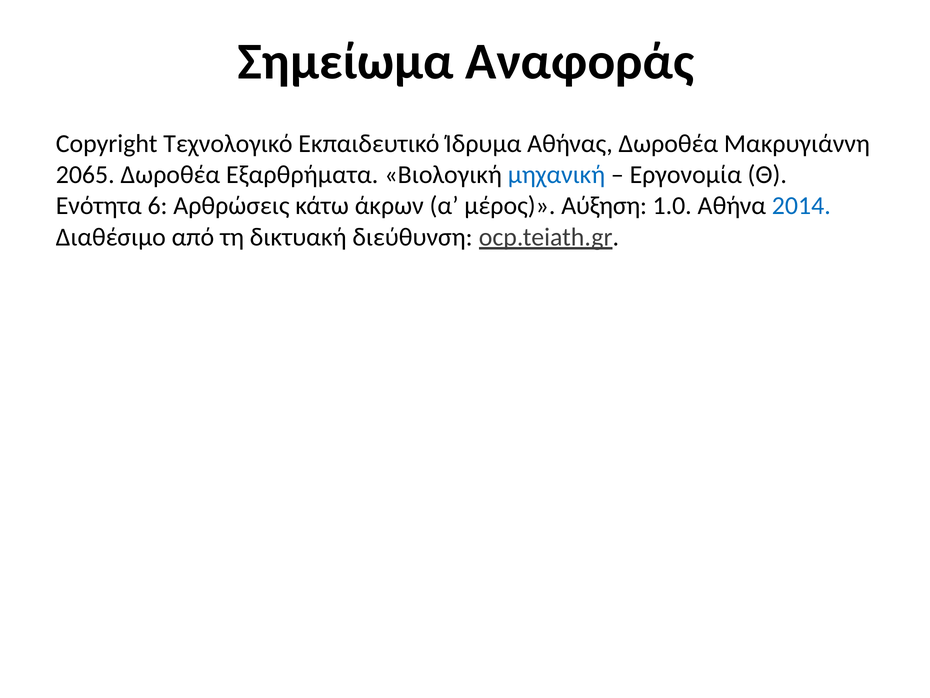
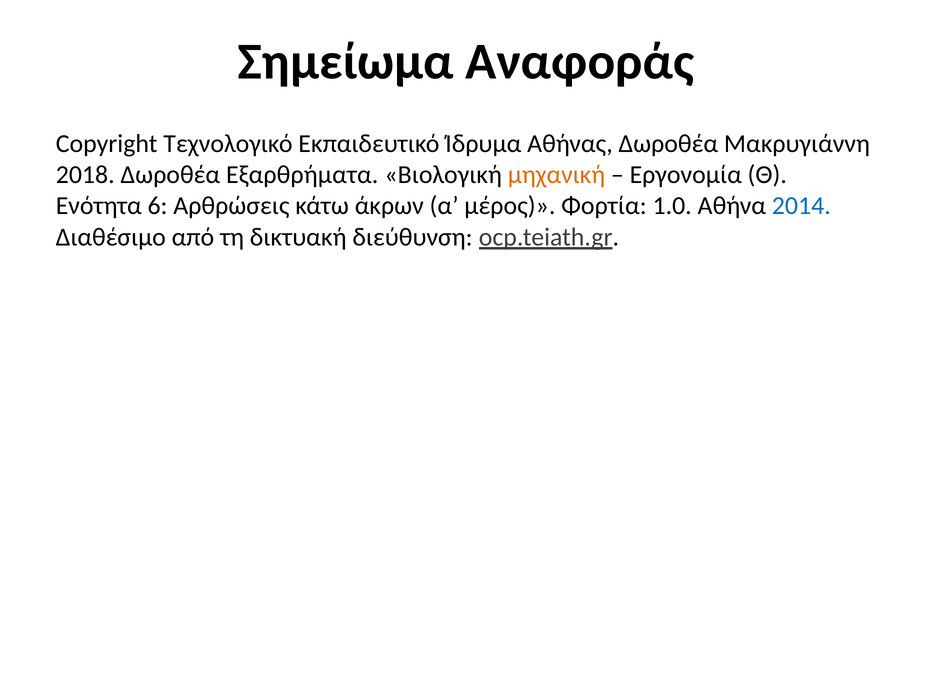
2065: 2065 -> 2018
μηχανική colour: blue -> orange
Αύξηση: Αύξηση -> Φορτία
